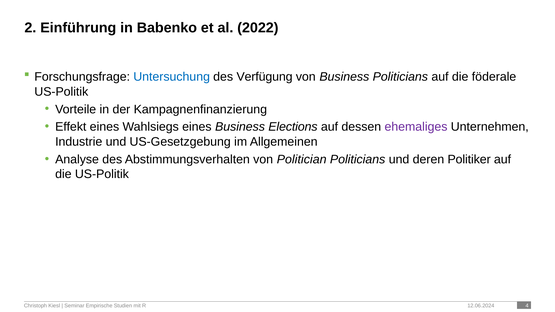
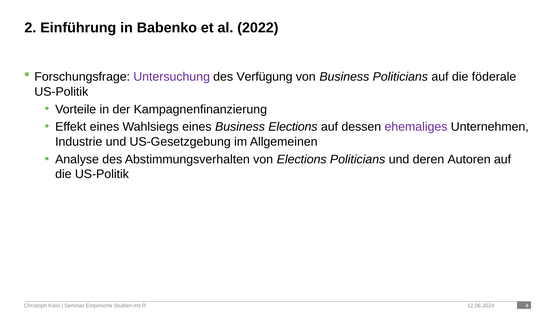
Untersuchung colour: blue -> purple
von Politician: Politician -> Elections
Politiker: Politiker -> Autoren
